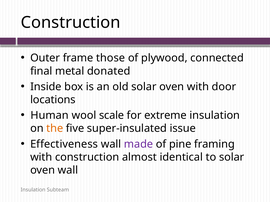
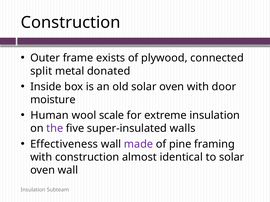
those: those -> exists
final: final -> split
locations: locations -> moisture
the colour: orange -> purple
issue: issue -> walls
